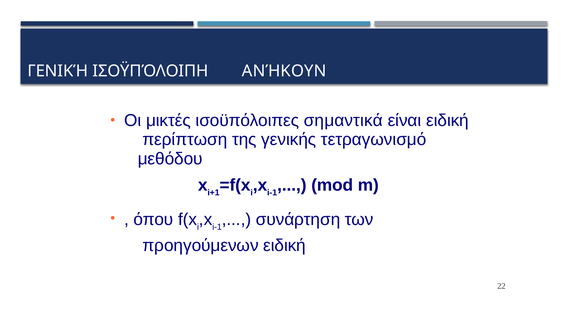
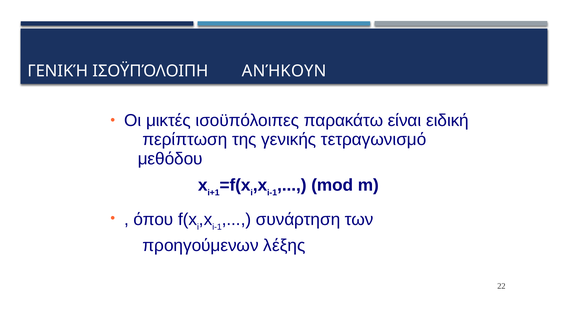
σημαντικά: σημαντικά -> παρακάτω
προηγούμενων ειδική: ειδική -> λέξης
